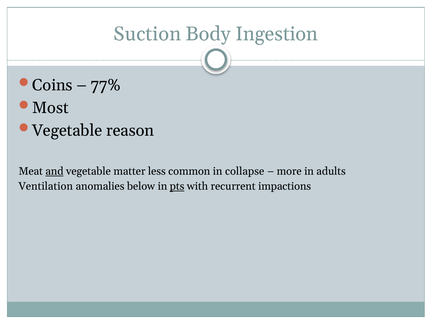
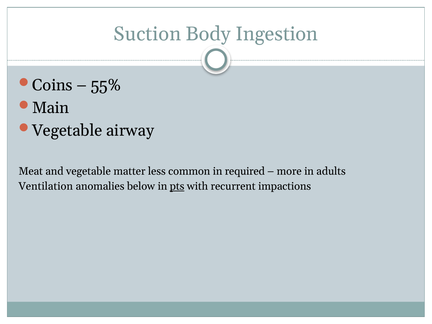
77%: 77% -> 55%
Most: Most -> Main
reason: reason -> airway
and underline: present -> none
collapse: collapse -> required
